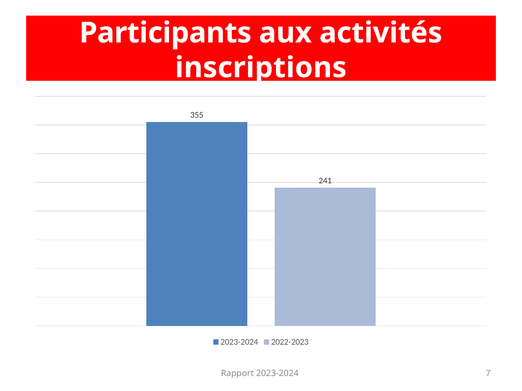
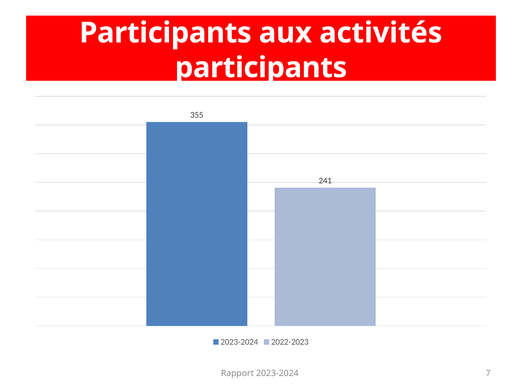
inscriptions at (261, 68): inscriptions -> participants
